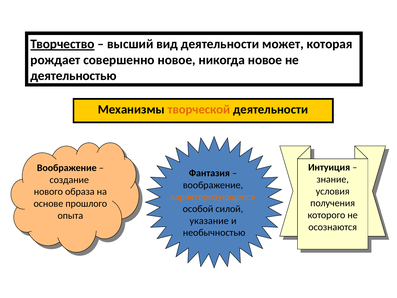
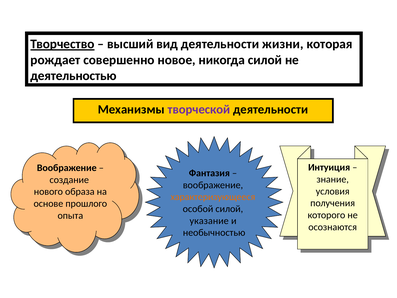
может: может -> жизни
никогда новое: новое -> силой
творческой colour: orange -> purple
